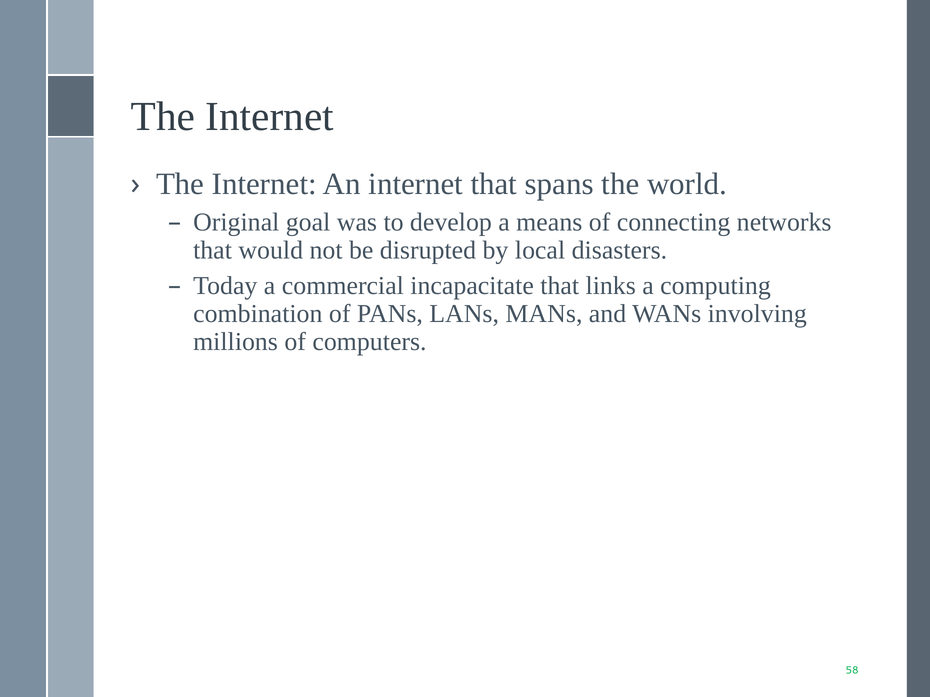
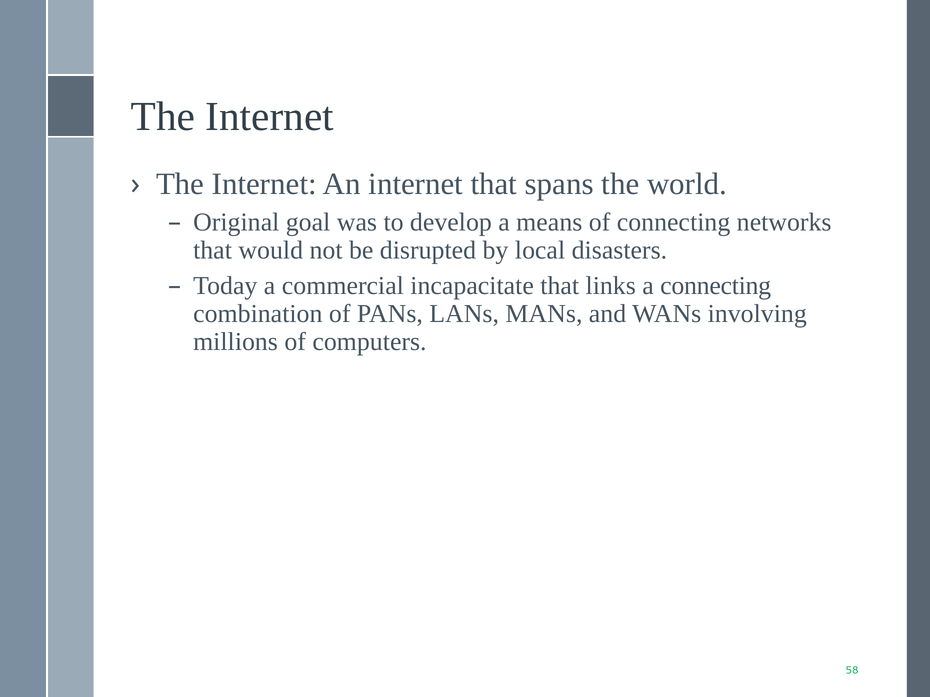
a computing: computing -> connecting
